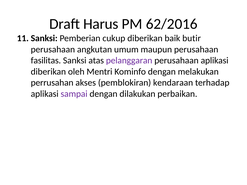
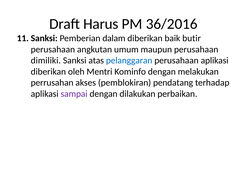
62/2016: 62/2016 -> 36/2016
cukup: cukup -> dalam
fasilitas: fasilitas -> dimiliki
pelanggaran colour: purple -> blue
kendaraan: kendaraan -> pendatang
